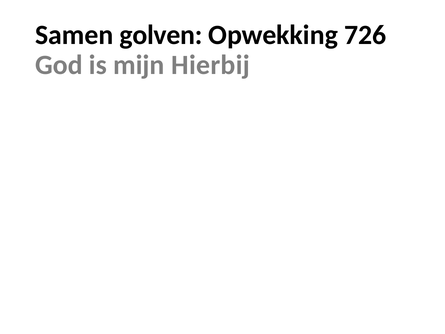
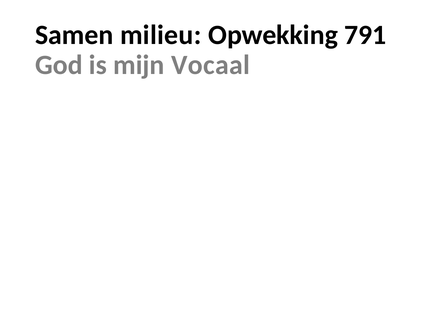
golven: golven -> milieu
726: 726 -> 791
Hierbij: Hierbij -> Vocaal
